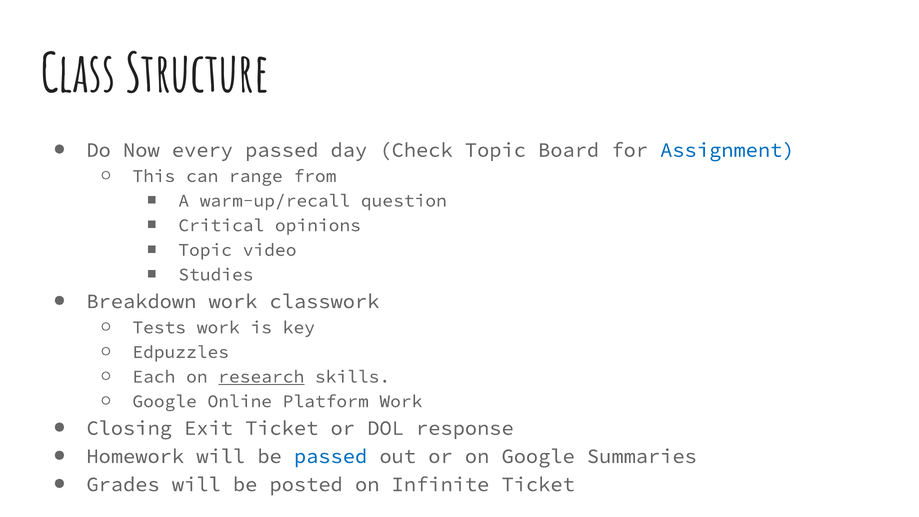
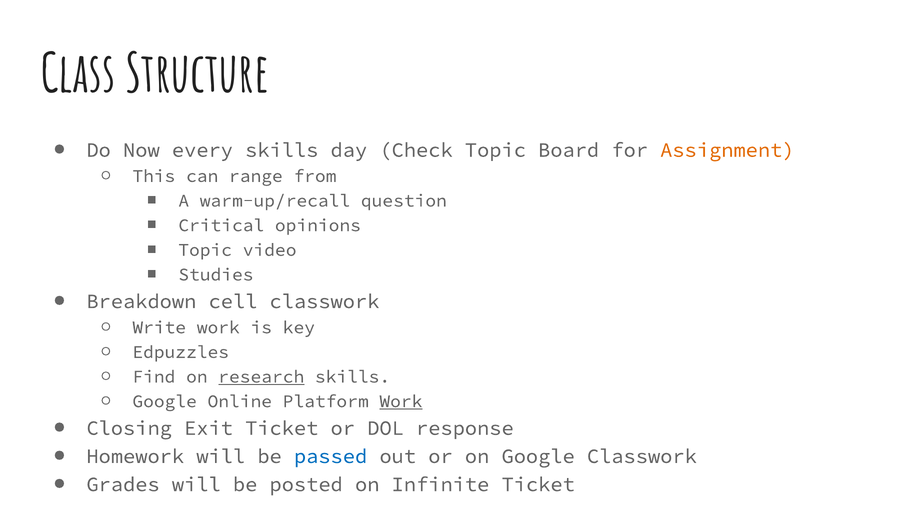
every passed: passed -> skills
Assignment colour: blue -> orange
Breakdown work: work -> cell
Tests: Tests -> Write
Each: Each -> Find
Work at (401, 401) underline: none -> present
Google Summaries: Summaries -> Classwork
